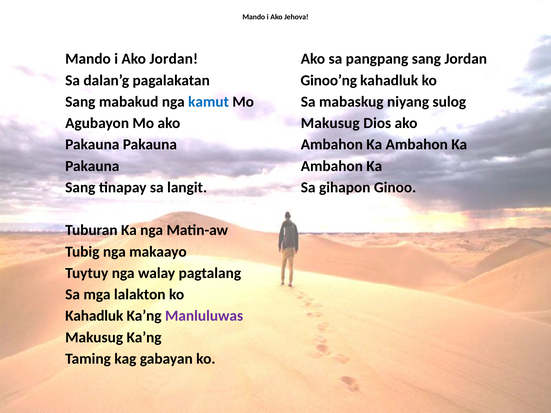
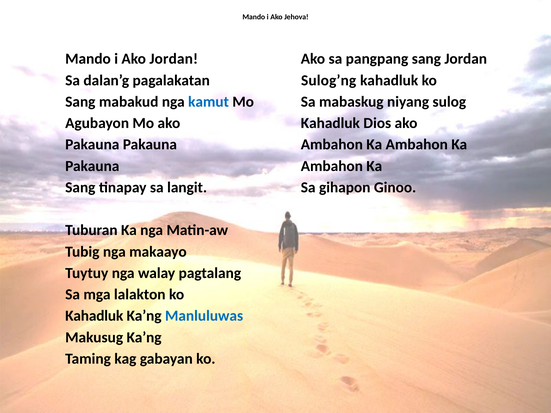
Ginoo’ng: Ginoo’ng -> Sulog’ng
Makusug at (330, 123): Makusug -> Kahadluk
Manluluwas colour: purple -> blue
